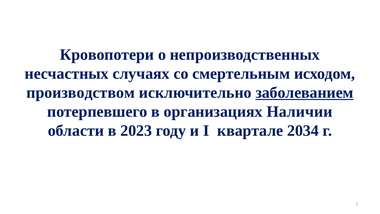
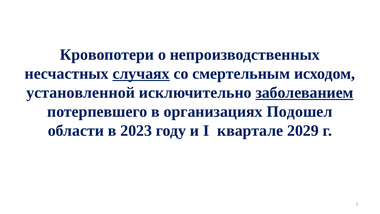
случаях underline: none -> present
производством: производством -> установленной
Наличии: Наличии -> Подошел
2034: 2034 -> 2029
